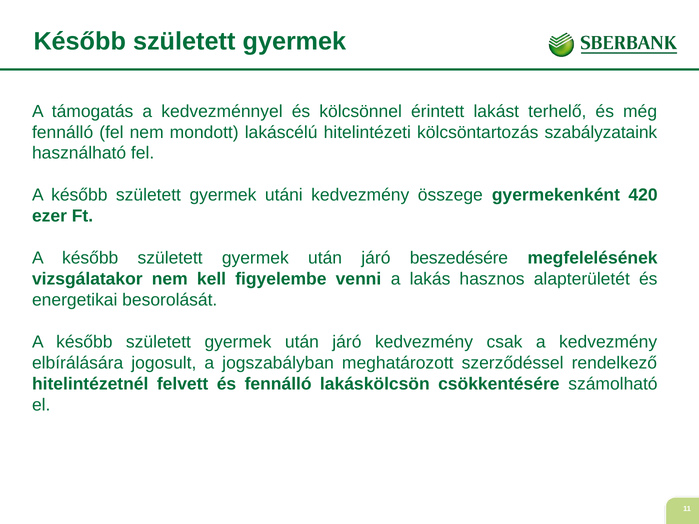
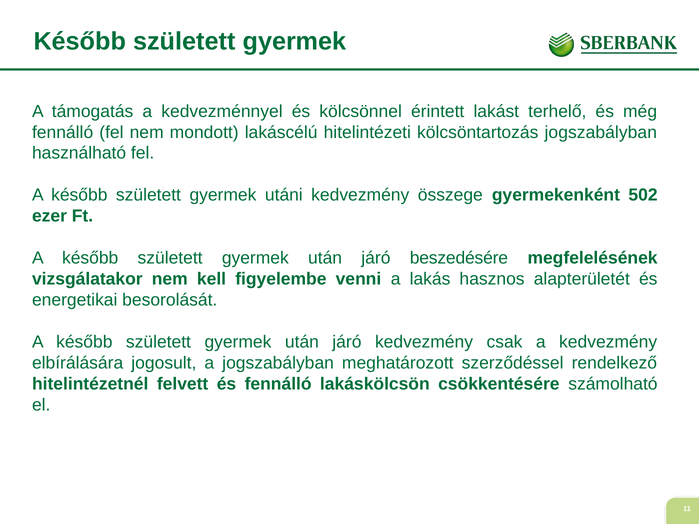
kölcsöntartozás szabályzataink: szabályzataink -> jogszabályban
420: 420 -> 502
